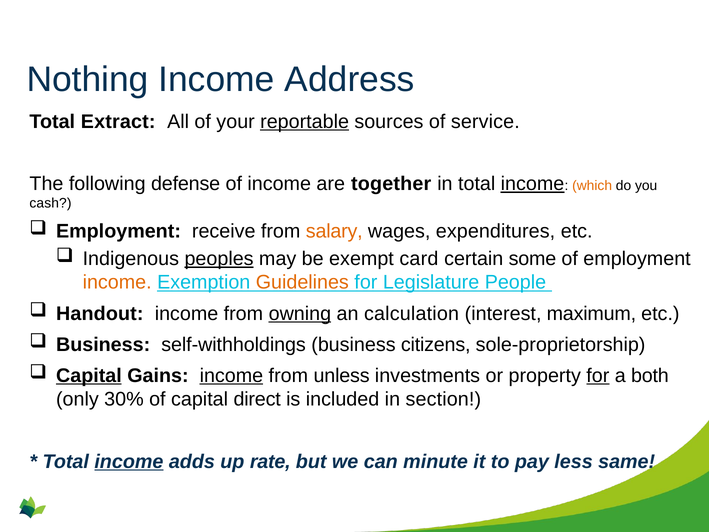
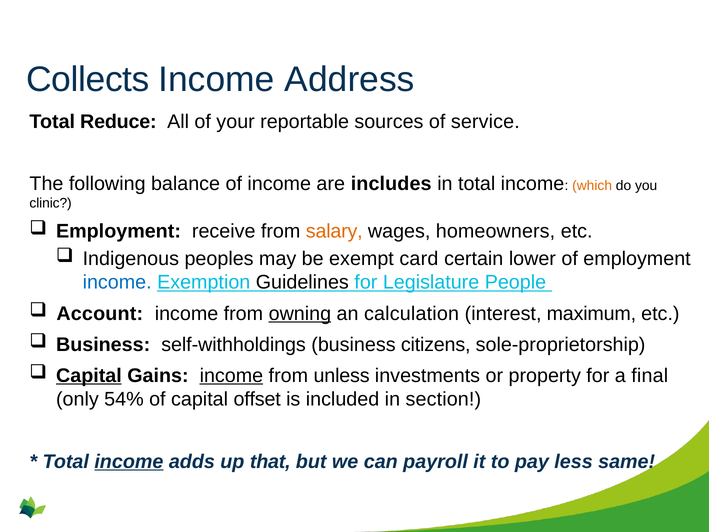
Nothing: Nothing -> Collects
Extract: Extract -> Reduce
reportable underline: present -> none
defense: defense -> balance
together: together -> includes
income at (533, 184) underline: present -> none
cash: cash -> clinic
expenditures: expenditures -> homeowners
peoples underline: present -> none
some: some -> lower
income at (117, 282) colour: orange -> blue
Guidelines colour: orange -> black
Handout: Handout -> Account
for at (598, 375) underline: present -> none
both: both -> final
30%: 30% -> 54%
direct: direct -> offset
rate: rate -> that
minute: minute -> payroll
